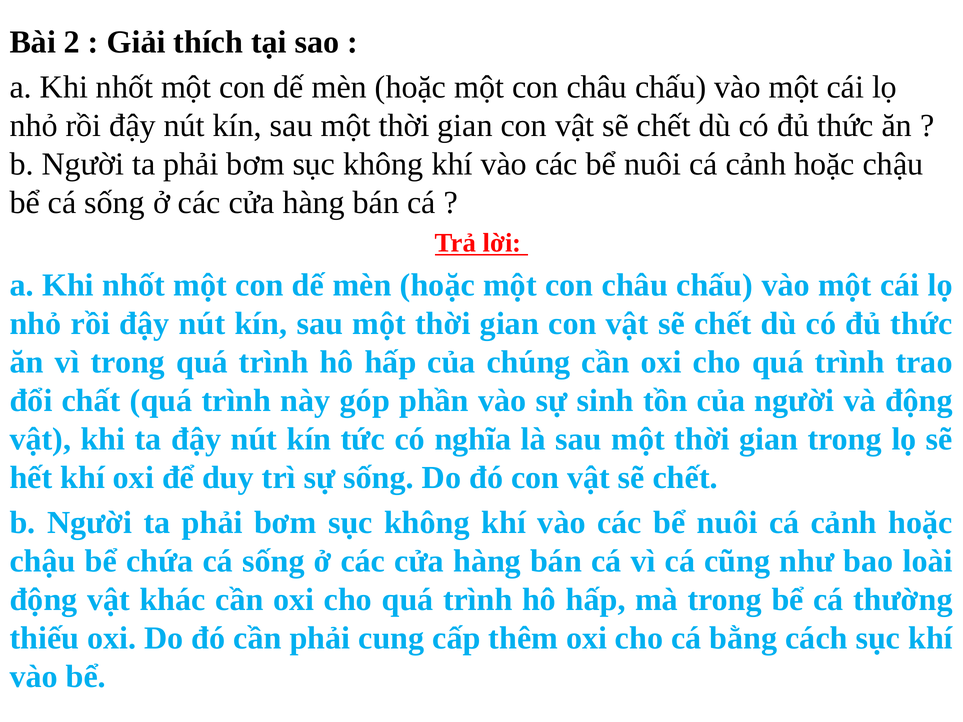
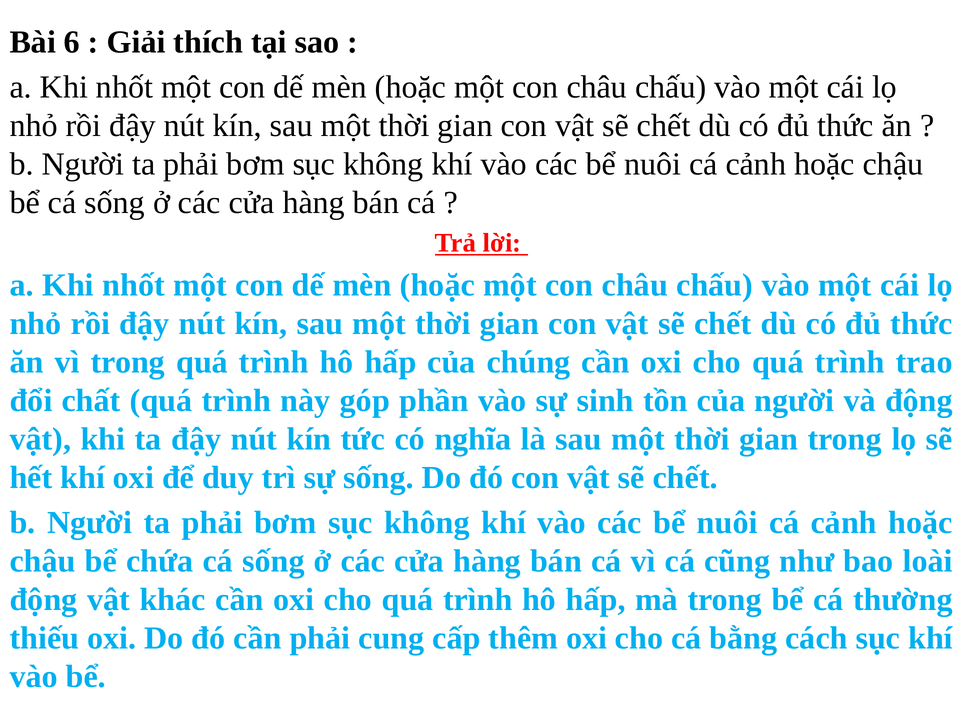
2: 2 -> 6
